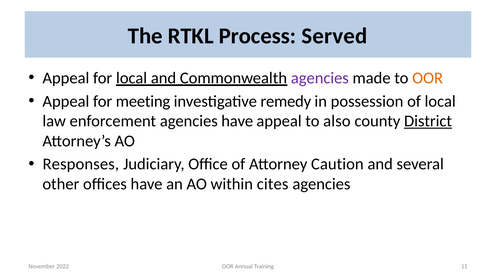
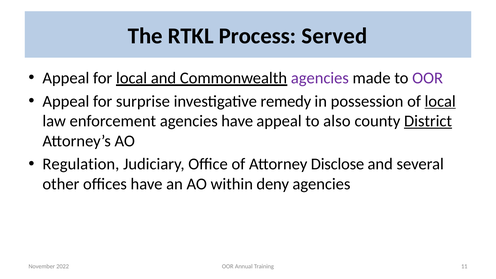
OOR at (428, 78) colour: orange -> purple
meeting: meeting -> surprise
local at (440, 101) underline: none -> present
Responses: Responses -> Regulation
Caution: Caution -> Disclose
cites: cites -> deny
